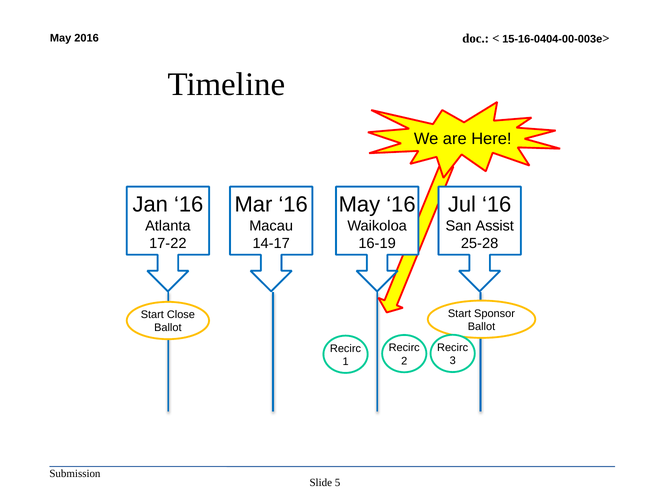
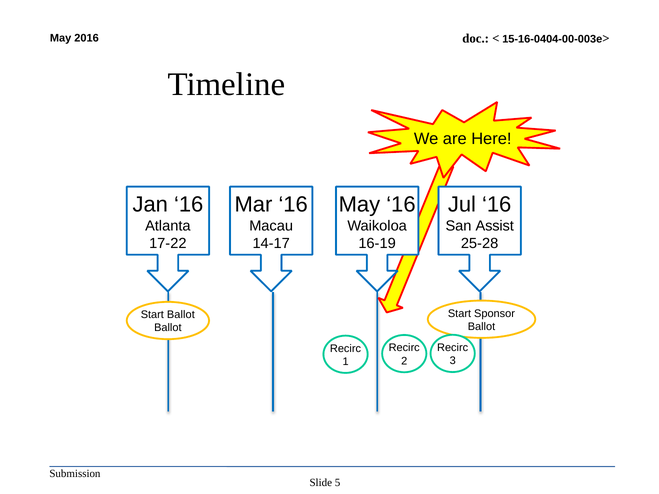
Start Close: Close -> Ballot
